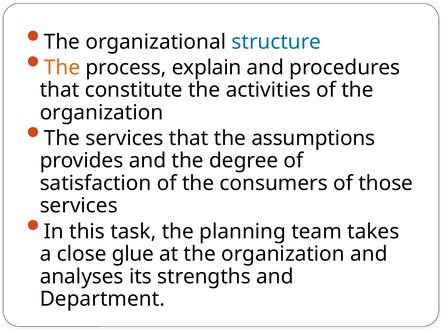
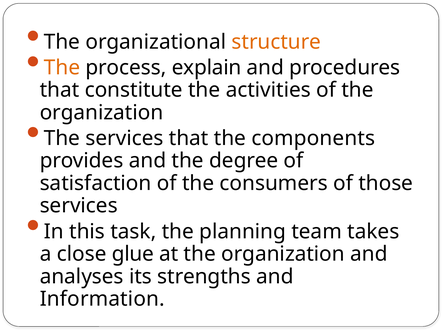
structure colour: blue -> orange
assumptions: assumptions -> components
Department: Department -> Information
